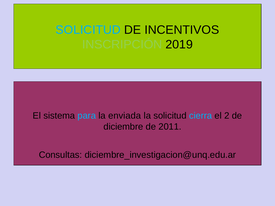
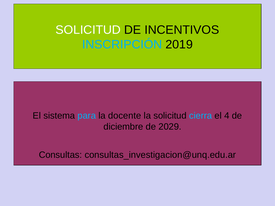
SOLICITUD at (88, 30) colour: light blue -> white
INSCRIPCIÓN colour: light green -> light blue
enviada: enviada -> docente
2: 2 -> 4
2011: 2011 -> 2029
diciembre_investigacion@unq.edu.ar: diciembre_investigacion@unq.edu.ar -> consultas_investigacion@unq.edu.ar
